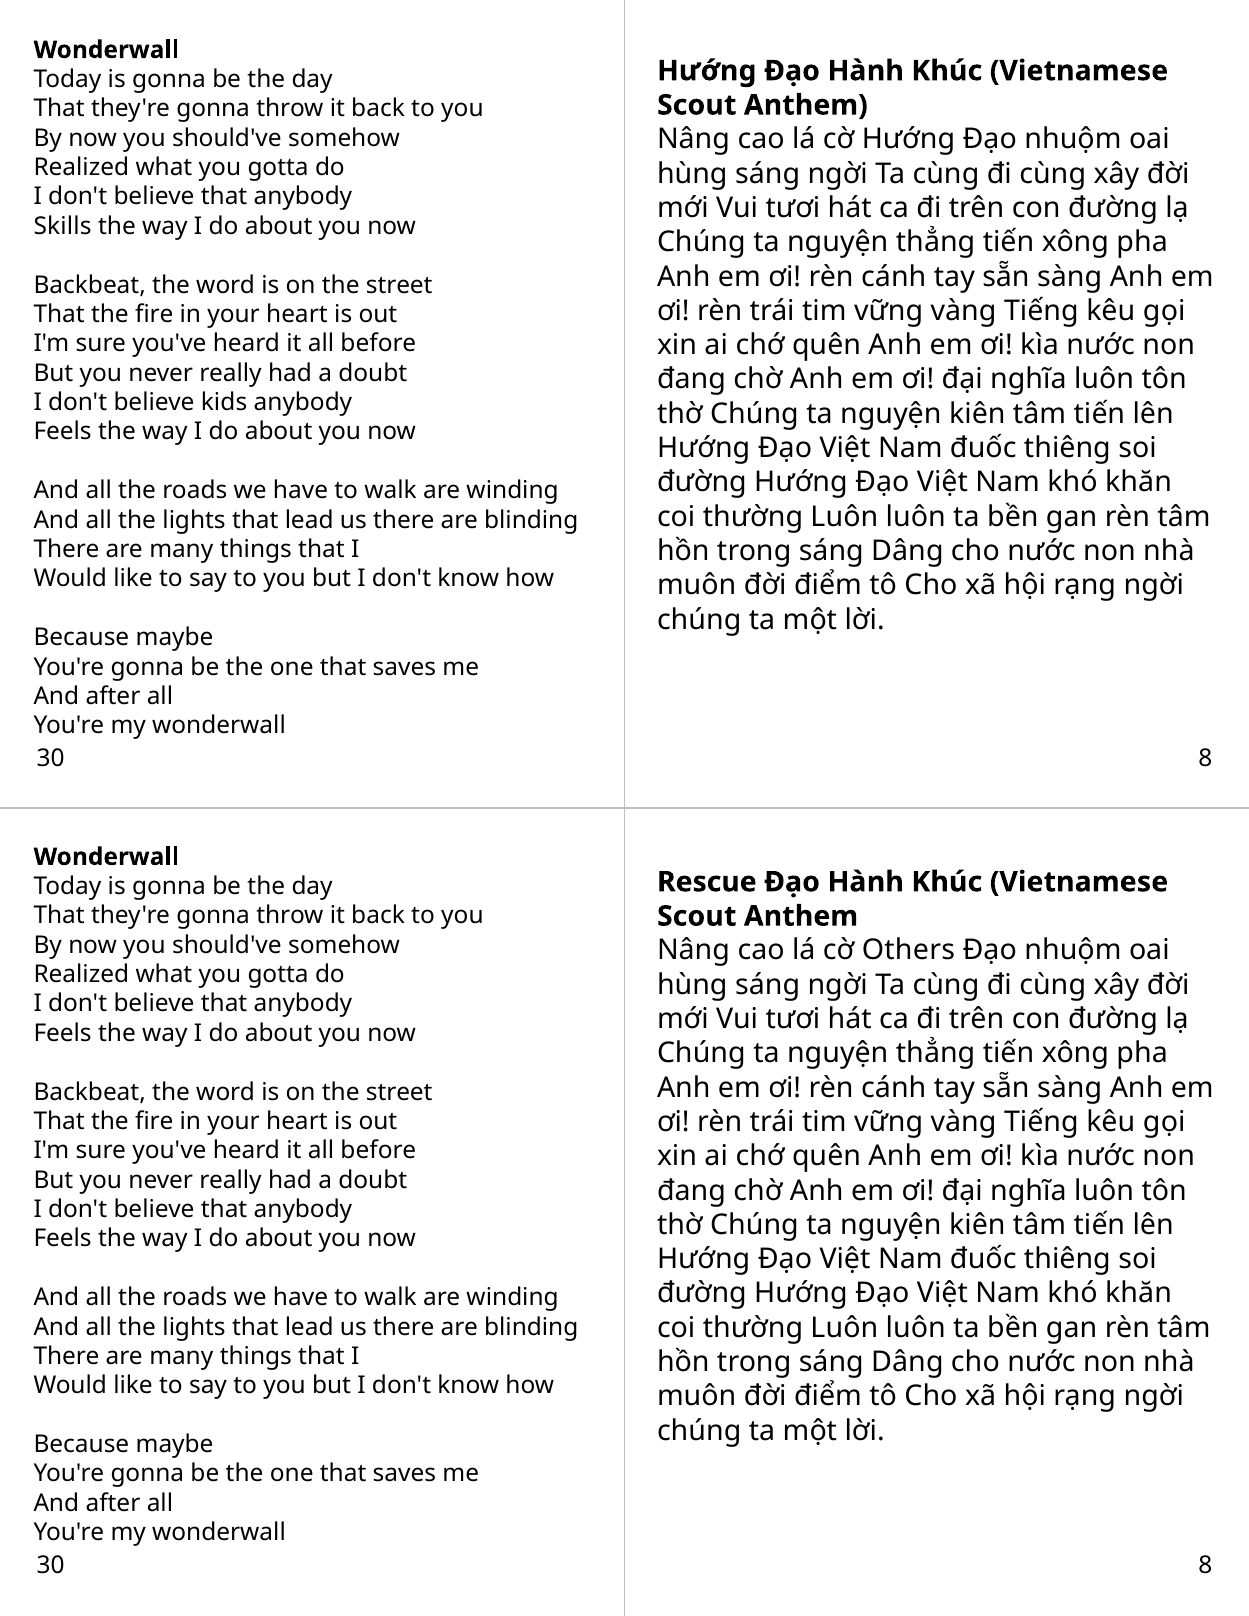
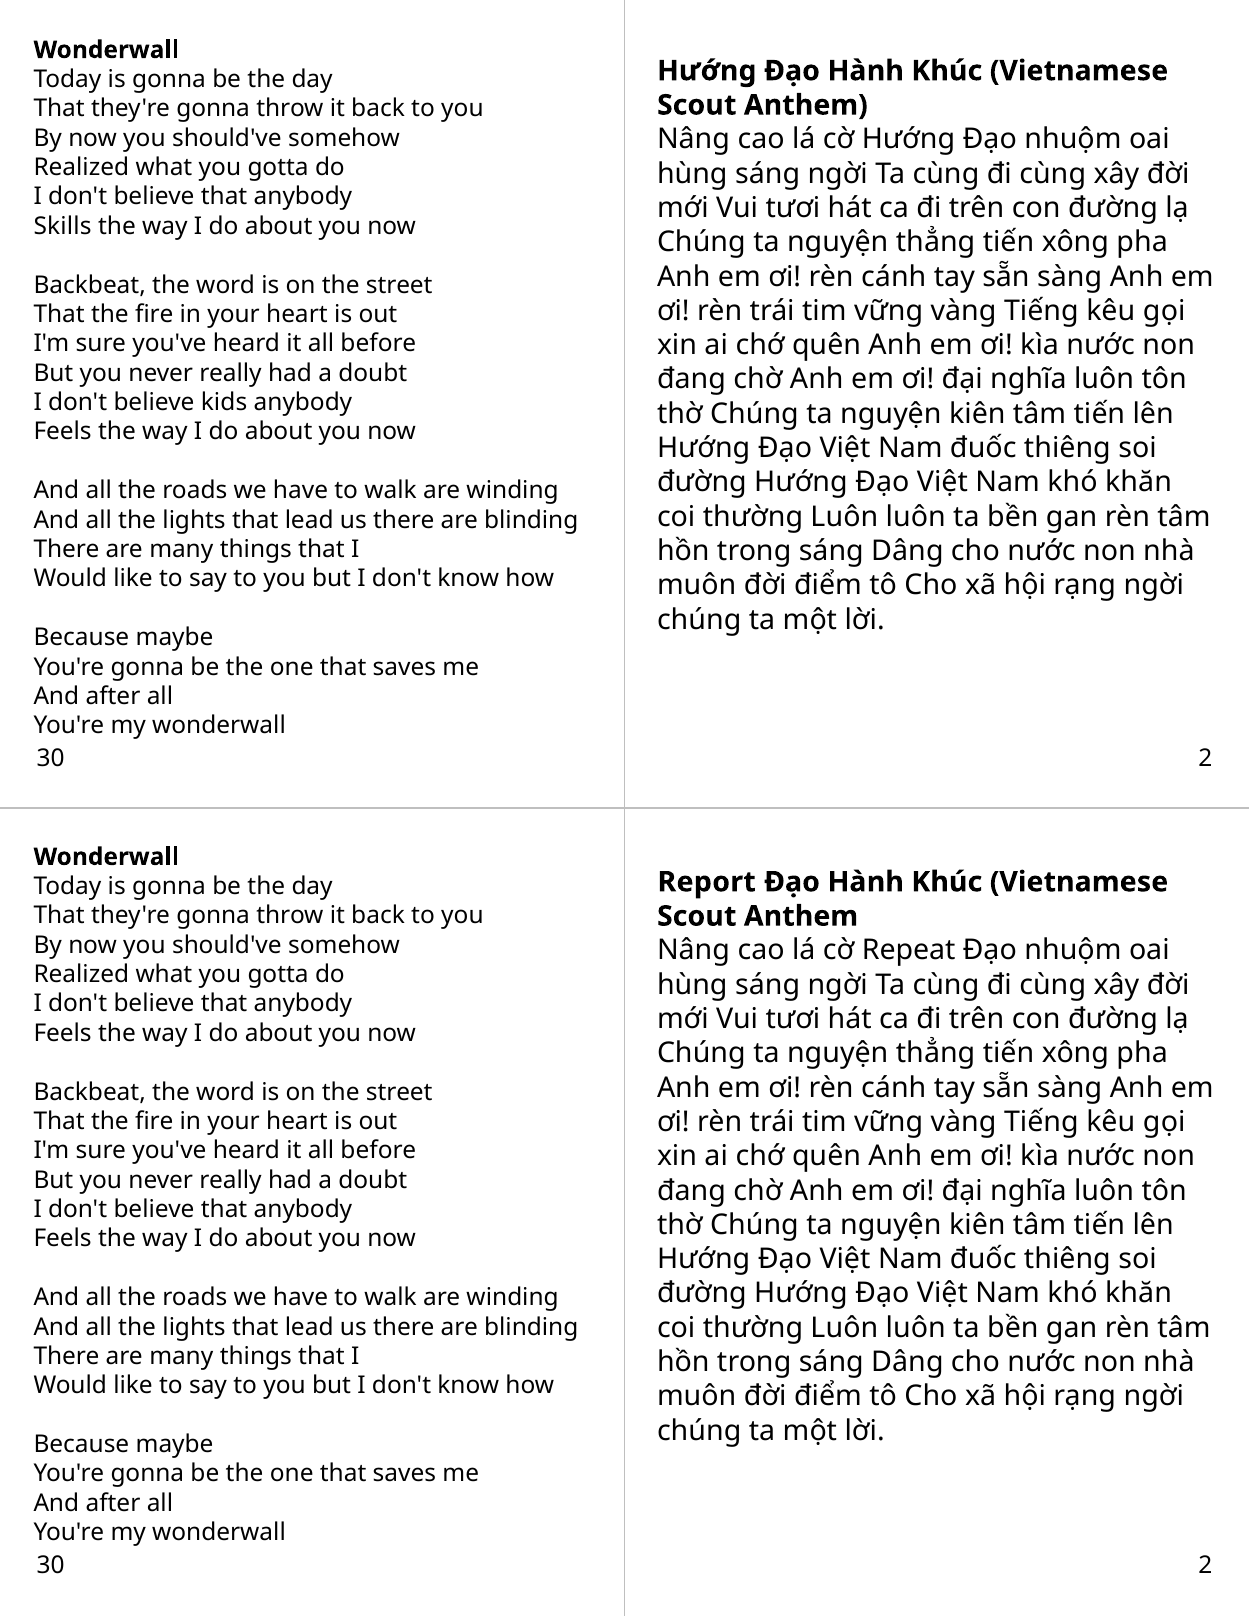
8 at (1205, 759): 8 -> 2
Rescue: Rescue -> Report
Others: Others -> Repeat
8 at (1205, 1566): 8 -> 2
